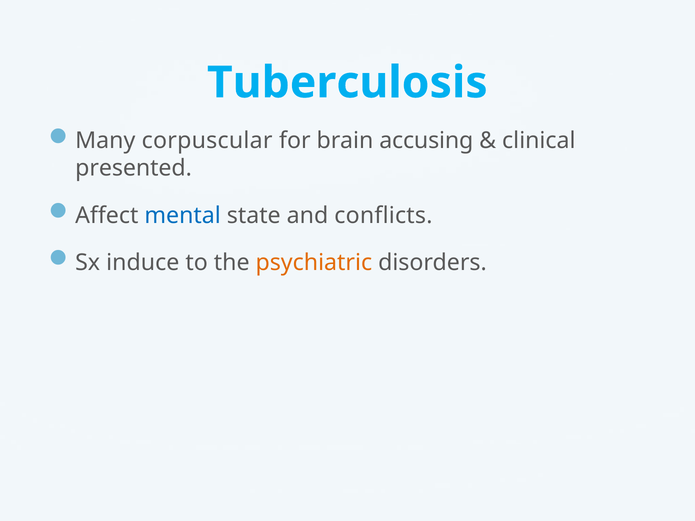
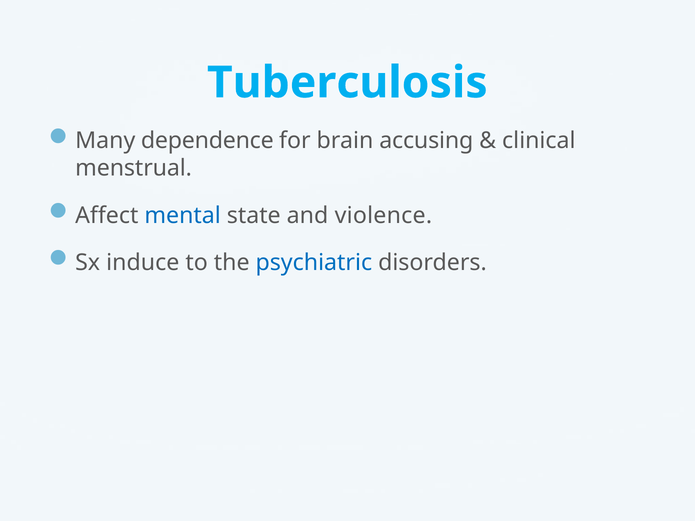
corpuscular: corpuscular -> dependence
presented: presented -> menstrual
conflicts: conflicts -> violence
psychiatric colour: orange -> blue
